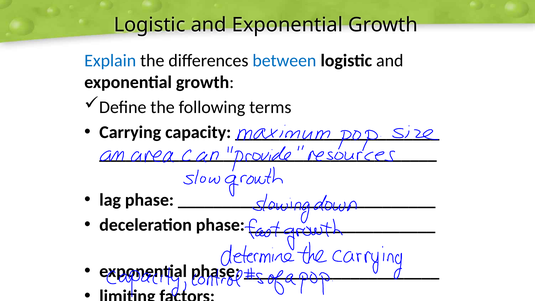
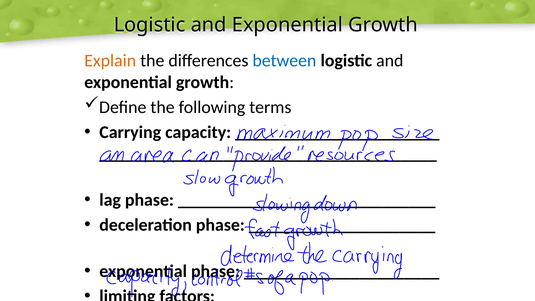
Explain colour: blue -> orange
